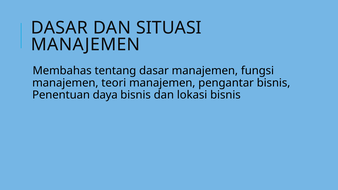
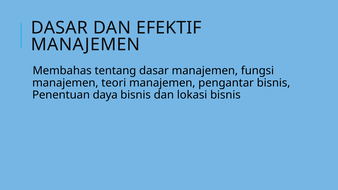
SITUASI: SITUASI -> EFEKTIF
